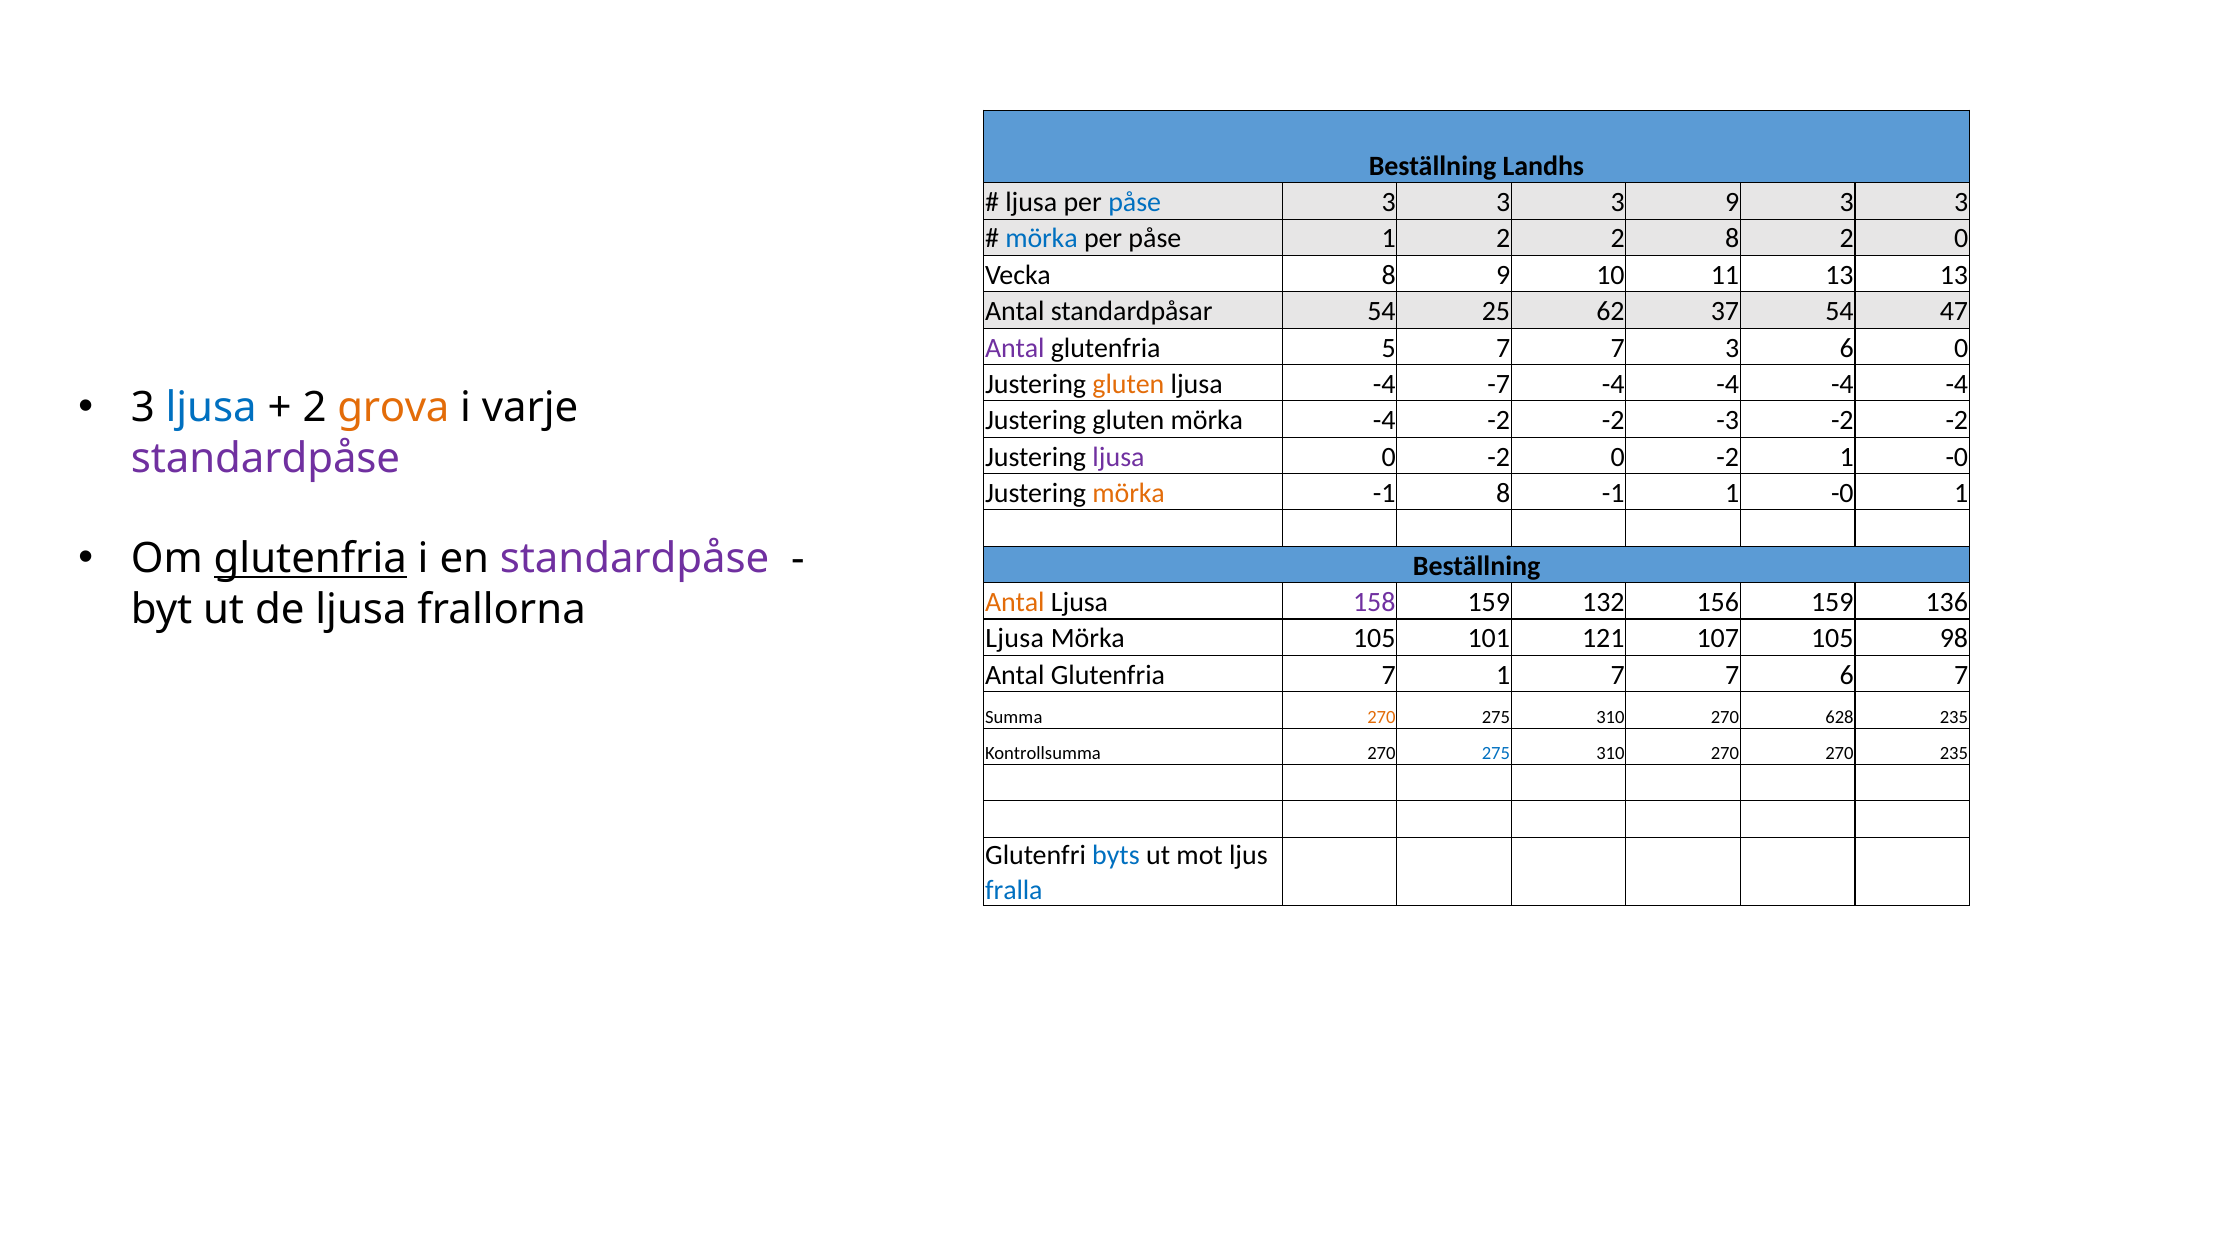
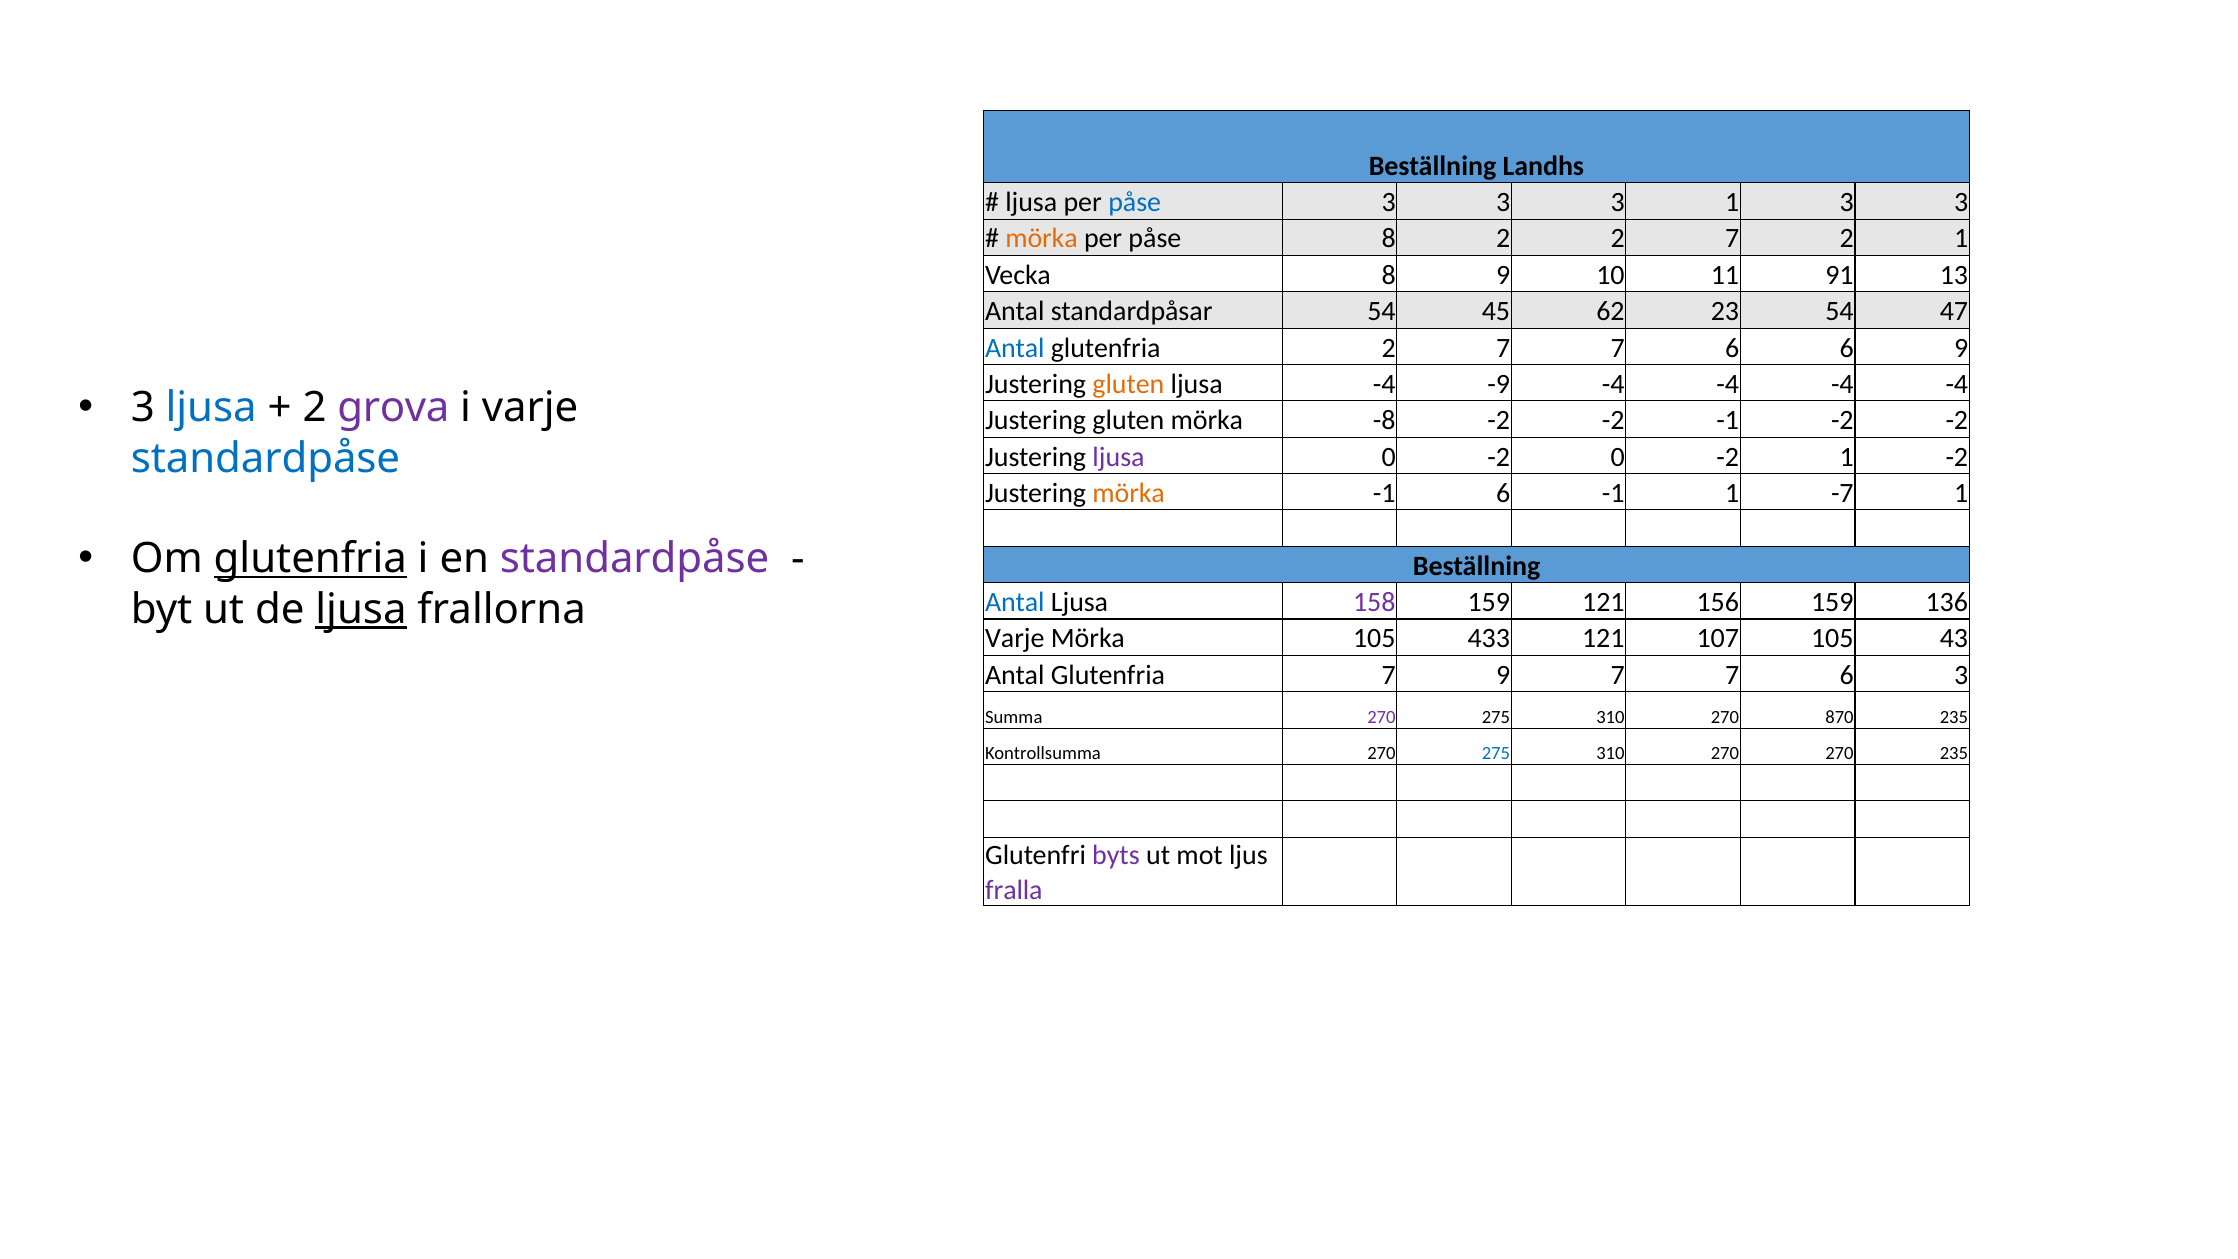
3 9: 9 -> 1
mörka at (1042, 239) colour: blue -> orange
påse 1: 1 -> 8
2 2 8: 8 -> 7
2 0: 0 -> 1
11 13: 13 -> 91
25: 25 -> 45
37: 37 -> 23
Antal at (1015, 348) colour: purple -> blue
glutenfria 5: 5 -> 2
3 at (1732, 348): 3 -> 6
6 0: 0 -> 9
-7: -7 -> -9
grova colour: orange -> purple
mörka -4: -4 -> -8
-2 -3: -3 -> -1
-2 1 -0: -0 -> -2
standardpåse at (266, 458) colour: purple -> blue
-1 8: 8 -> 6
-1 1 -0: -0 -> -7
Antal at (1015, 602) colour: orange -> blue
159 132: 132 -> 121
ljusa at (361, 609) underline: none -> present
Ljusa at (1015, 639): Ljusa -> Varje
101: 101 -> 433
98: 98 -> 43
7 1: 1 -> 9
6 7: 7 -> 3
270 at (1381, 717) colour: orange -> purple
628: 628 -> 870
byts colour: blue -> purple
fralla colour: blue -> purple
